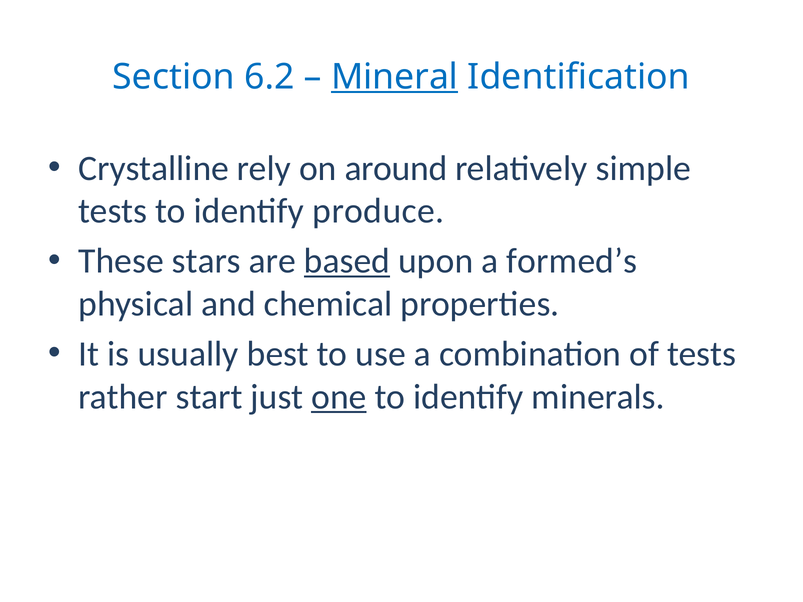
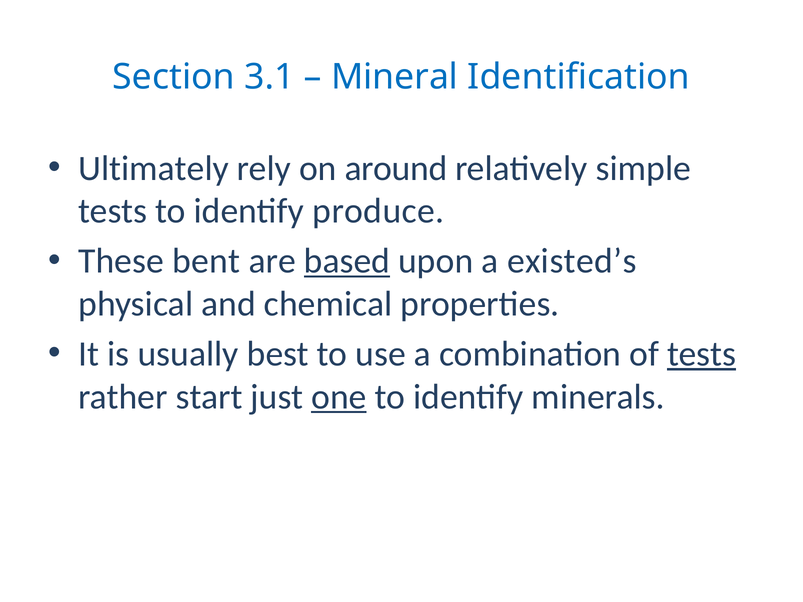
6.2: 6.2 -> 3.1
Mineral underline: present -> none
Crystalline: Crystalline -> Ultimately
stars: stars -> bent
formed’s: formed’s -> existed’s
tests at (702, 354) underline: none -> present
